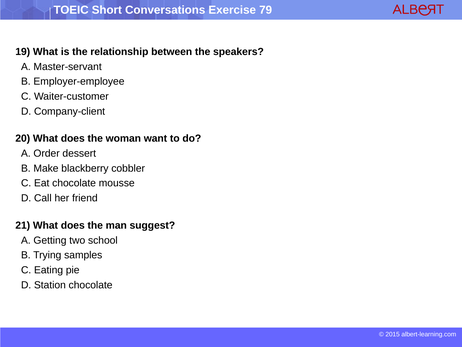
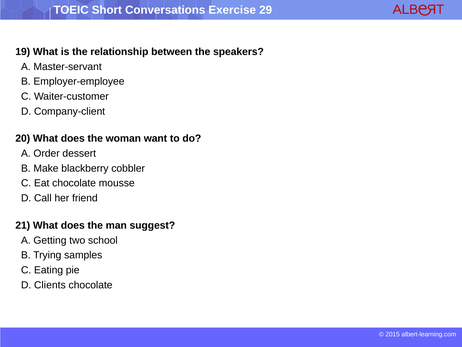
79: 79 -> 29
Station: Station -> Clients
